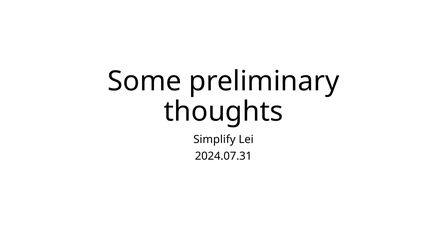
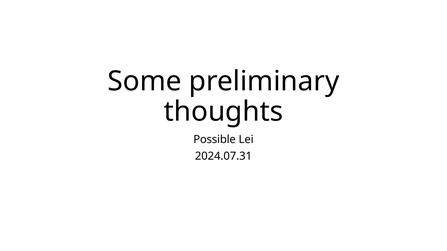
Simplify: Simplify -> Possible
